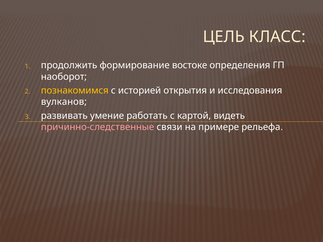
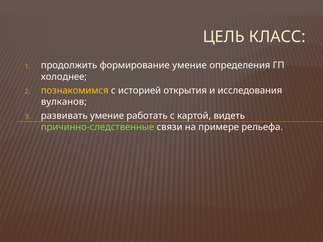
формирование востоке: востоке -> умение
наоборот: наоборот -> холоднее
причинно-следственные colour: pink -> light green
